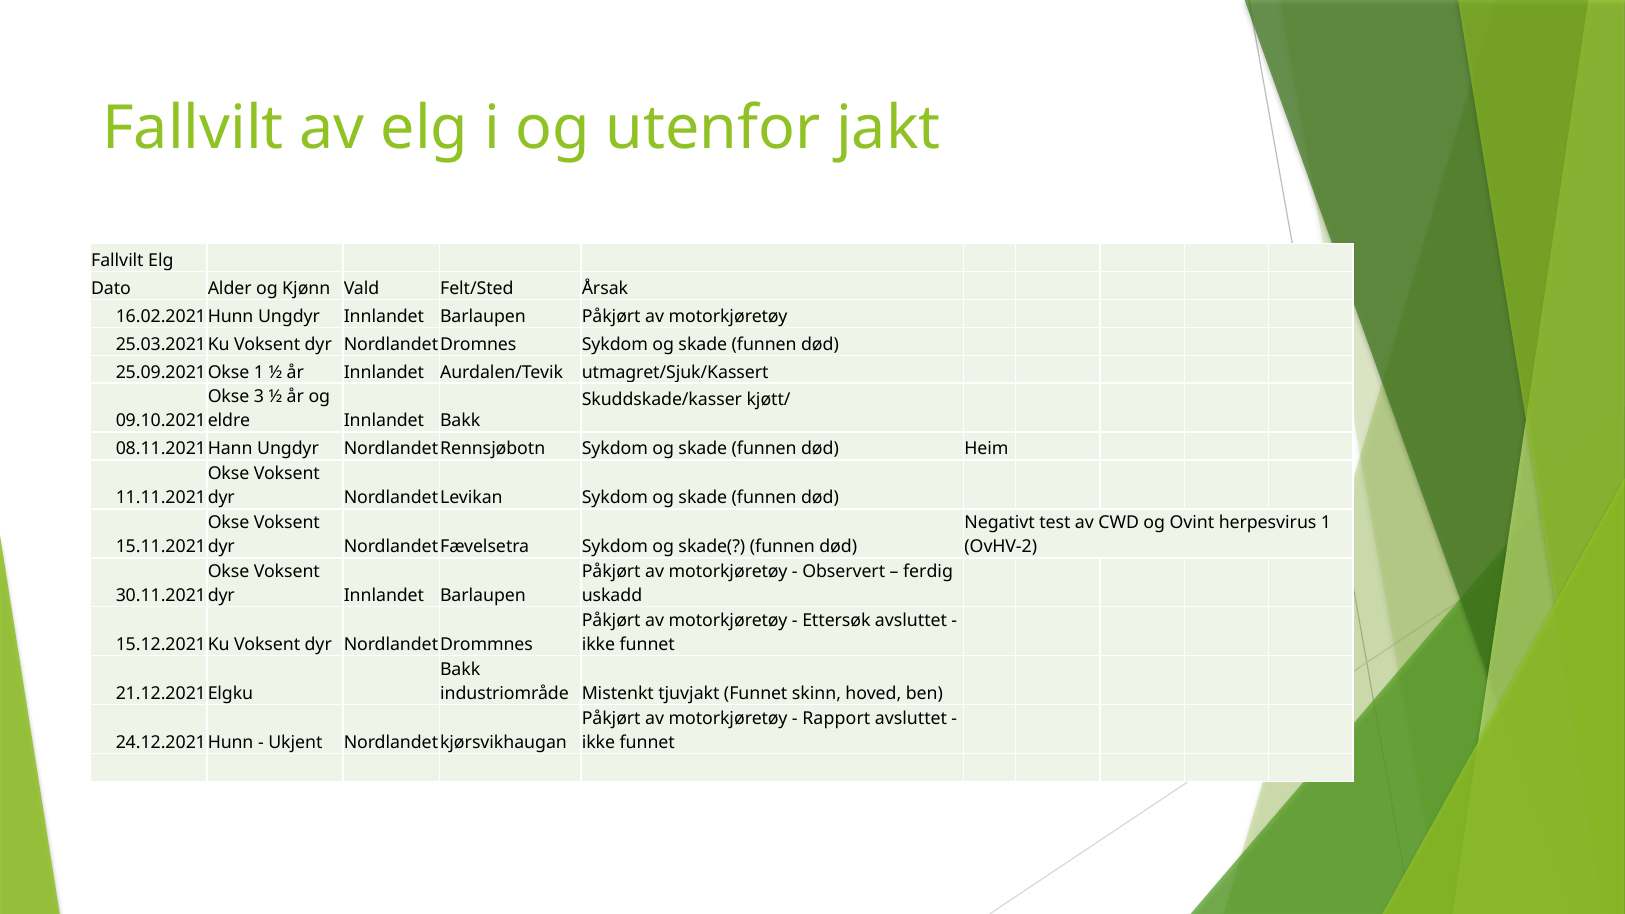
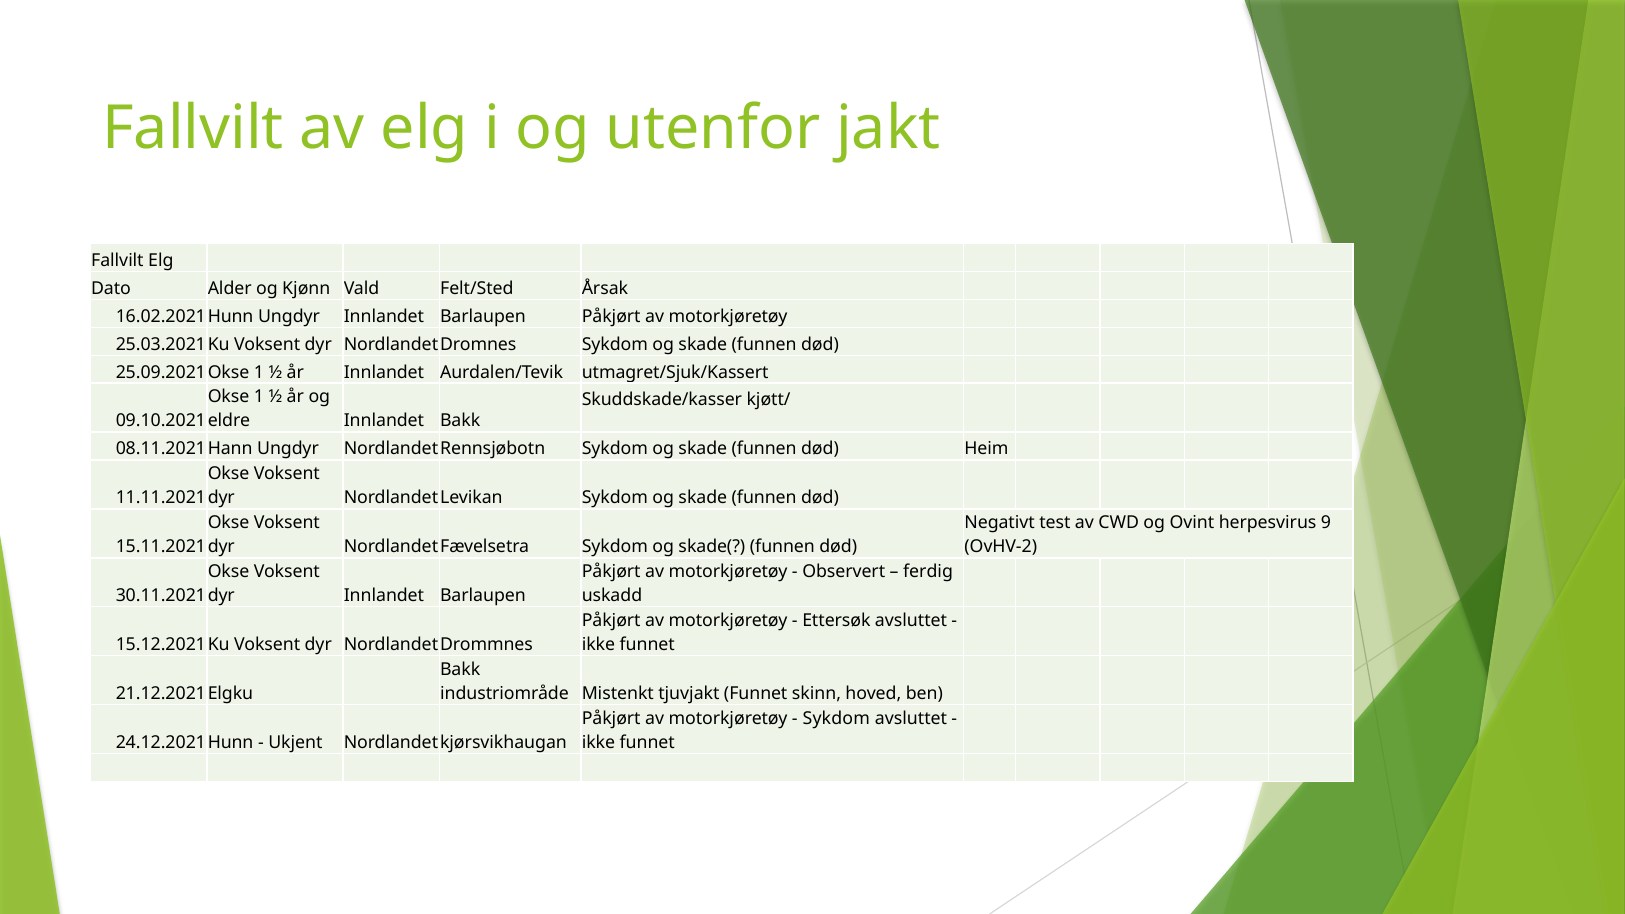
Okse 3: 3 -> 1
herpesvirus 1: 1 -> 9
Rapport at (836, 719): Rapport -> Sykdom
